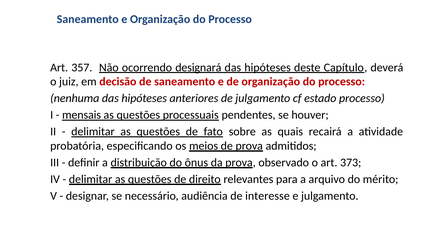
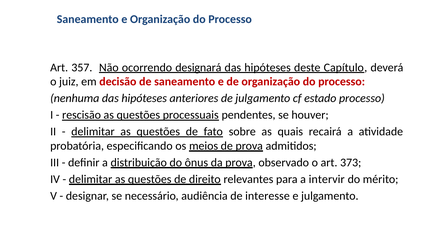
mensais: mensais -> rescisão
arquivo: arquivo -> intervir
